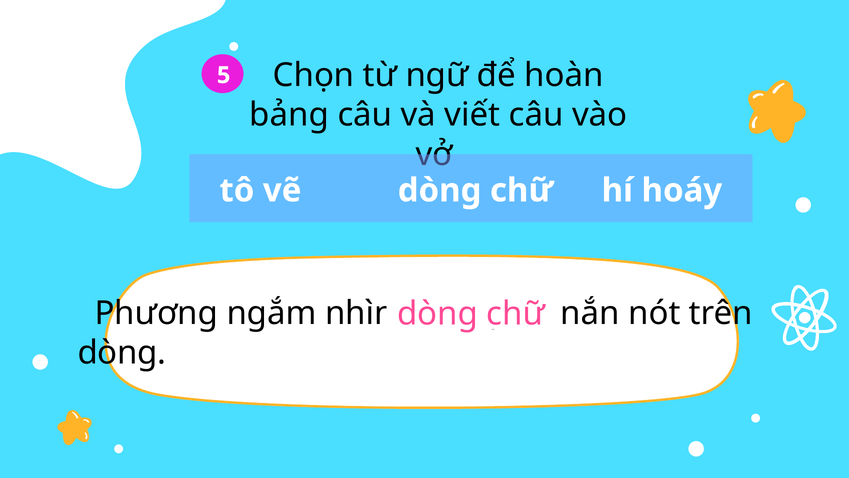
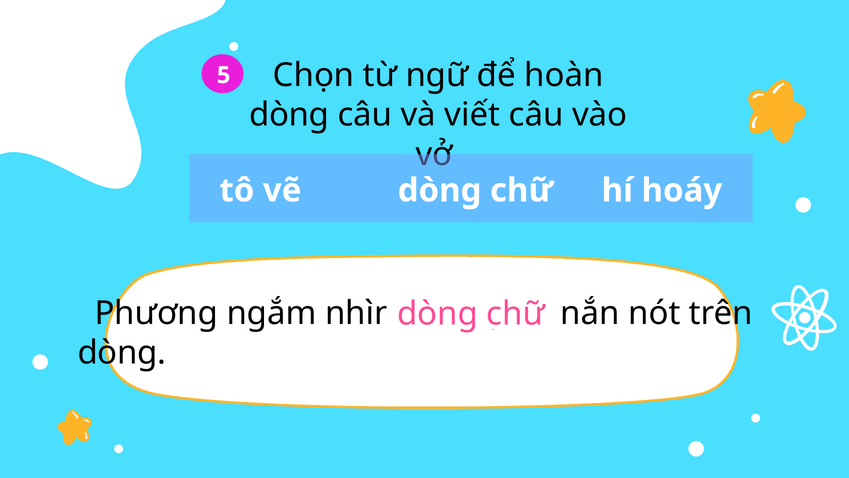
bảng at (289, 115): bảng -> dòng
